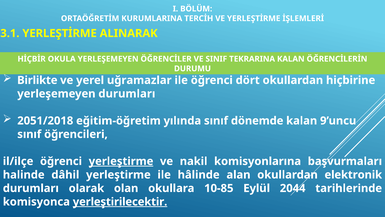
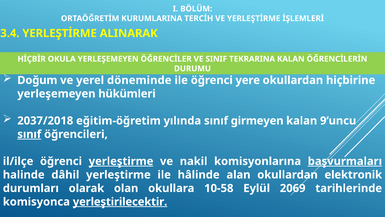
3.1: 3.1 -> 3.4
Birlikte: Birlikte -> Doğum
uğramazlar: uğramazlar -> döneminde
dört: dört -> yere
yerleşemeyen durumları: durumları -> hükümleri
2051/2018: 2051/2018 -> 2037/2018
dönemde: dönemde -> girmeyen
sınıf at (29, 134) underline: none -> present
başvurmaları underline: none -> present
10-85: 10-85 -> 10-58
2044: 2044 -> 2069
